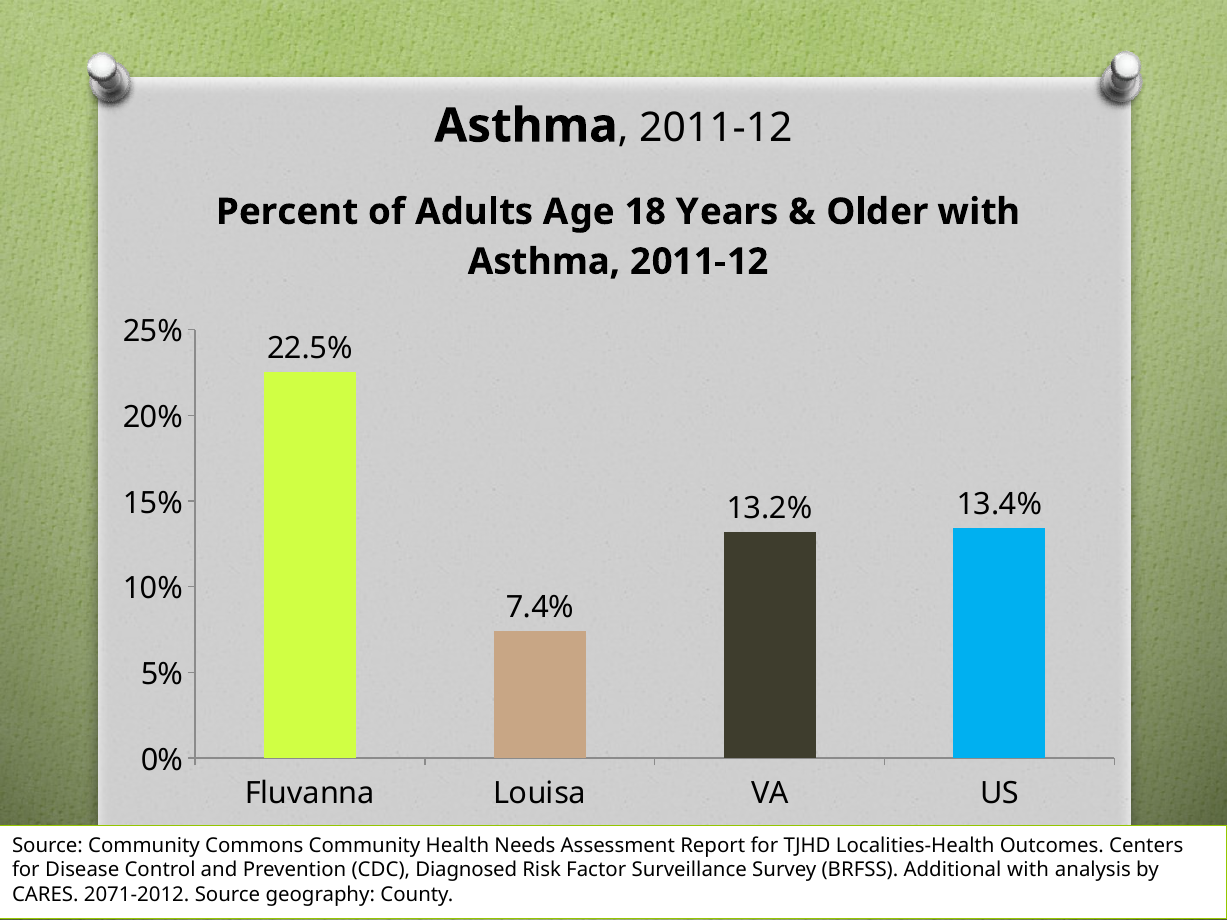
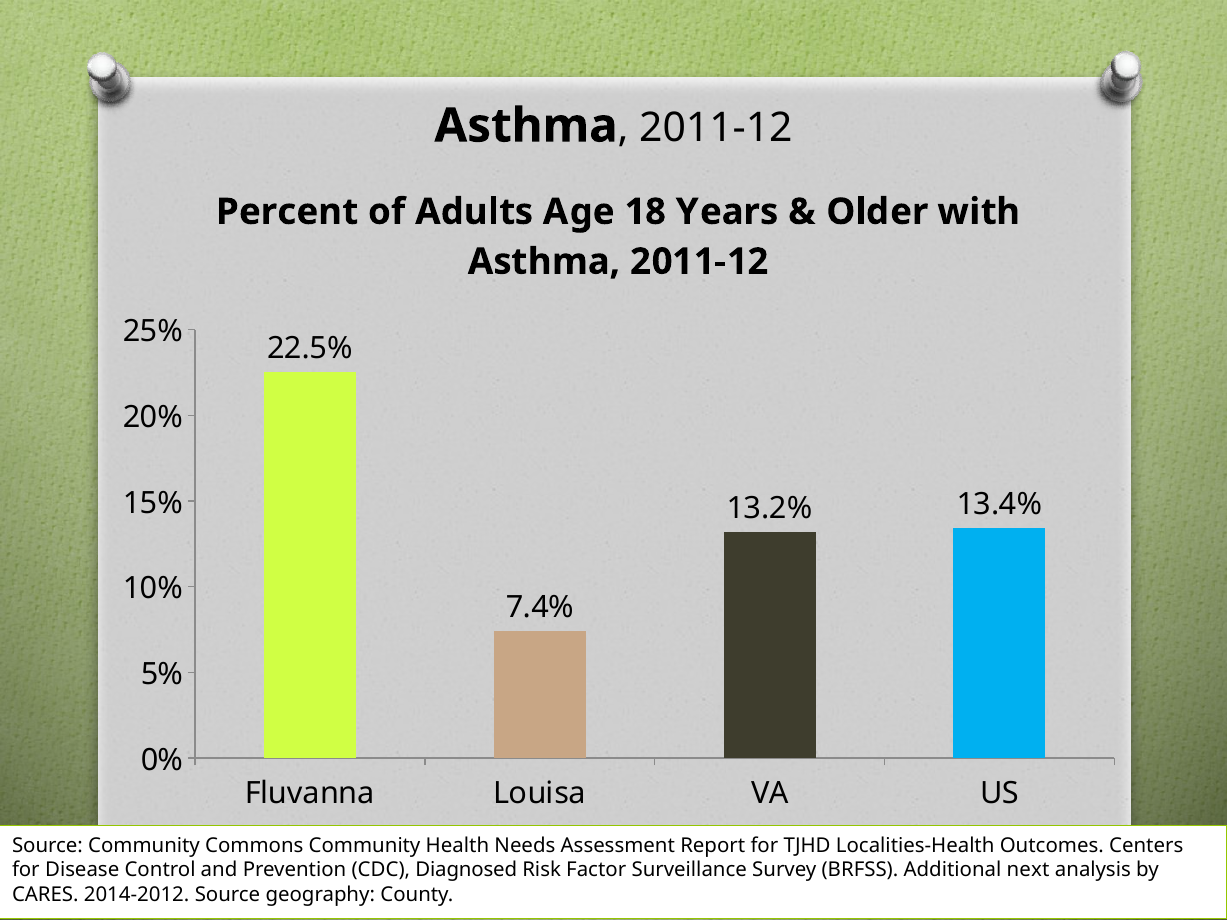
Additional with: with -> next
2071-2012: 2071-2012 -> 2014-2012
